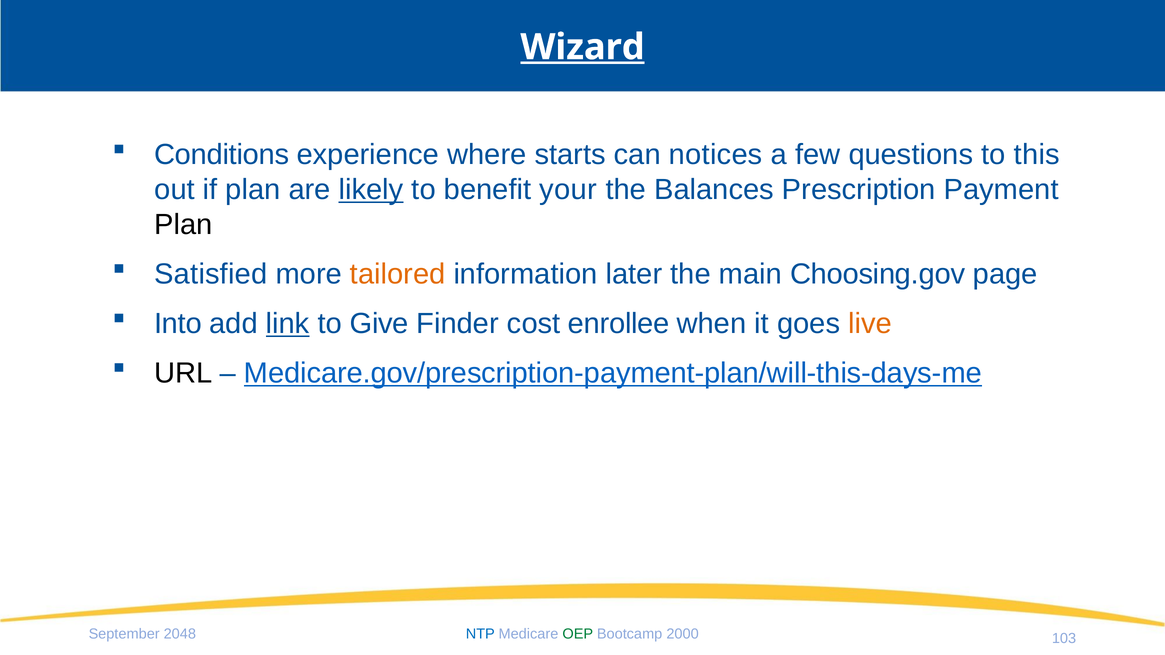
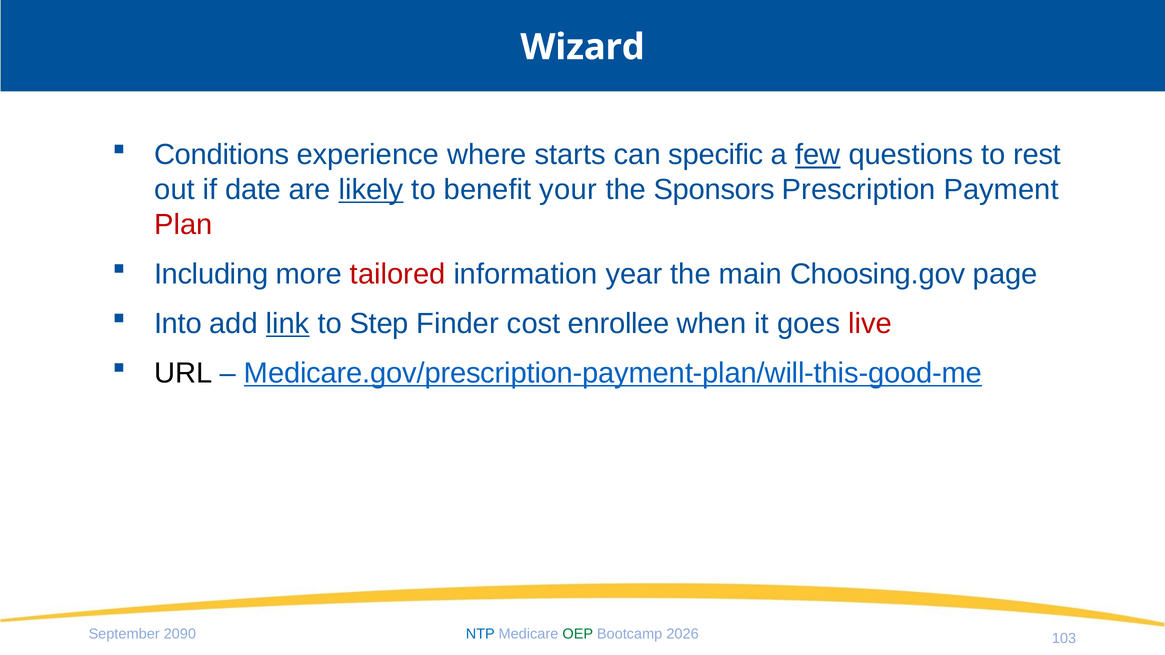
Wizard underline: present -> none
notices: notices -> specific
few underline: none -> present
this: this -> rest
if plan: plan -> date
Balances: Balances -> Sponsors
Plan at (183, 225) colour: black -> red
Satisfied: Satisfied -> Including
tailored colour: orange -> red
later: later -> year
Give: Give -> Step
live colour: orange -> red
Medicare.gov/prescription-payment-plan/will-this-days-me: Medicare.gov/prescription-payment-plan/will-this-days-me -> Medicare.gov/prescription-payment-plan/will-this-good-me
2048: 2048 -> 2090
2000: 2000 -> 2026
